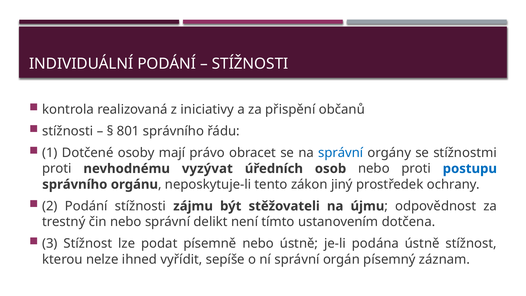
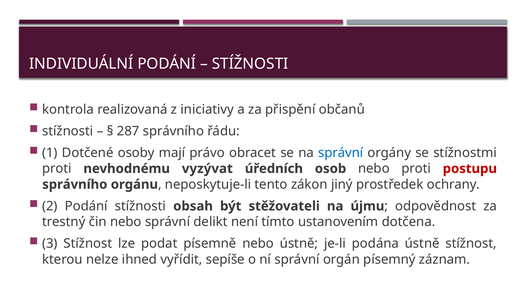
801: 801 -> 287
postupu colour: blue -> red
zájmu: zájmu -> obsah
